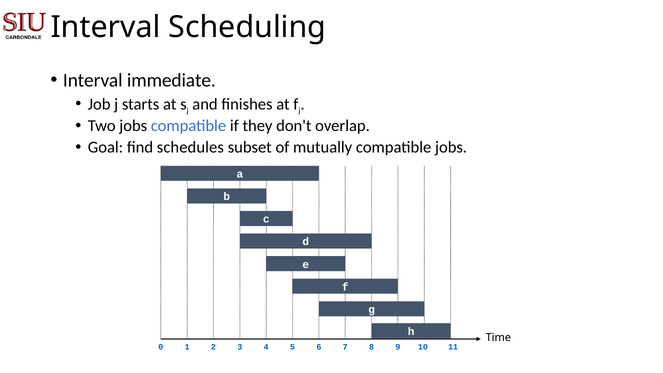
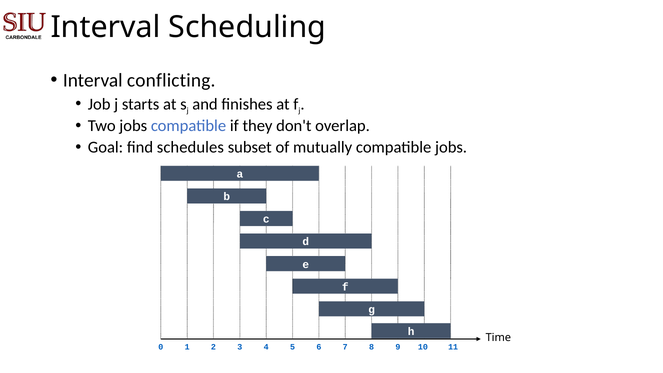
immediate: immediate -> conflicting
